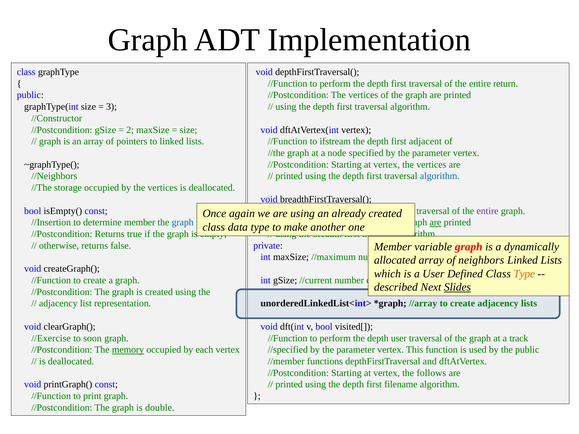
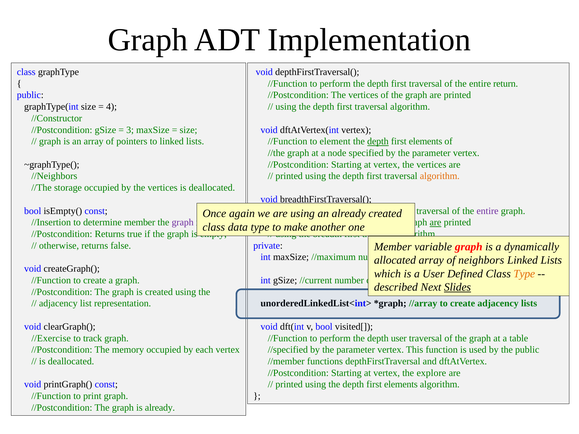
3: 3 -> 4
2: 2 -> 3
ifstream: ifstream -> element
depth at (378, 141) underline: none -> present
adjacent at (425, 141): adjacent -> elements
algorithm at (440, 176) colour: blue -> orange
graph at (183, 223) colour: blue -> purple
soon: soon -> track
track: track -> table
memory underline: present -> none
follows: follows -> explore
filename at (401, 385): filename -> elements
is double: double -> already
